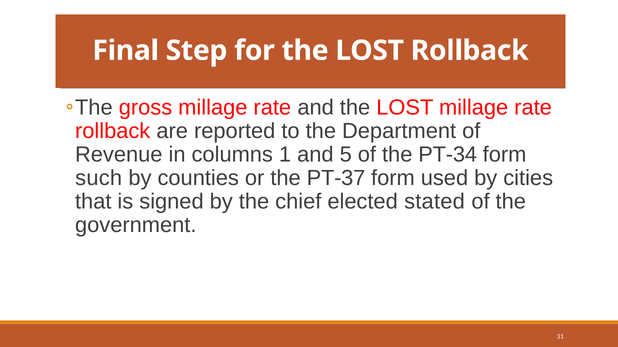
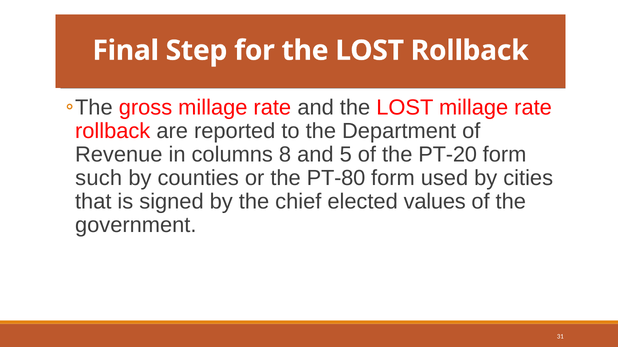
1: 1 -> 8
PT-34: PT-34 -> PT-20
PT-37: PT-37 -> PT-80
stated: stated -> values
